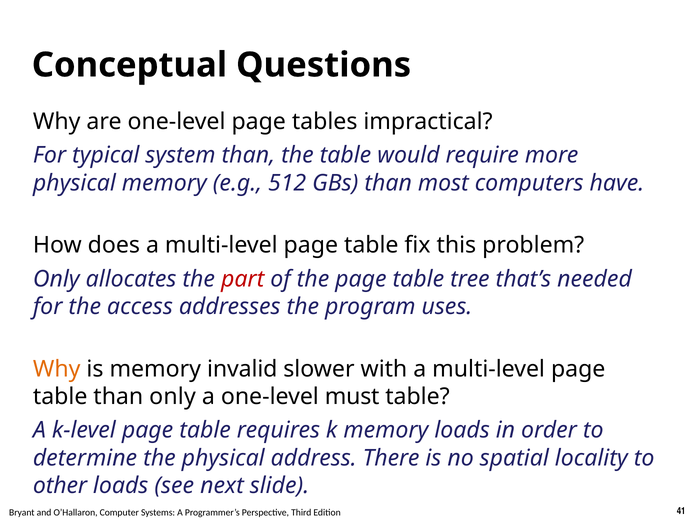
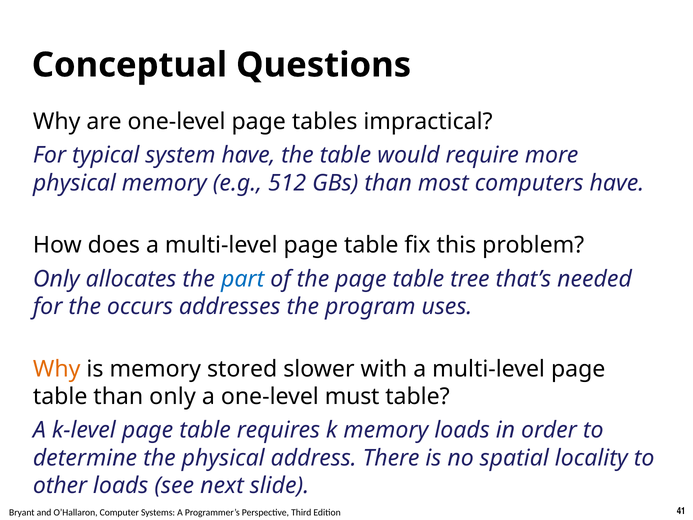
system than: than -> have
part colour: red -> blue
access: access -> occurs
invalid: invalid -> stored
